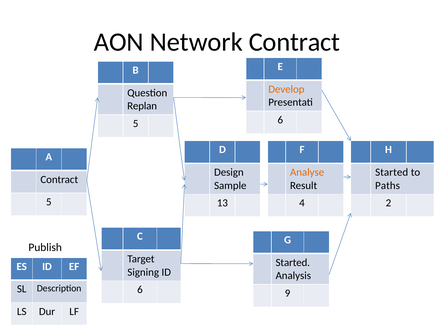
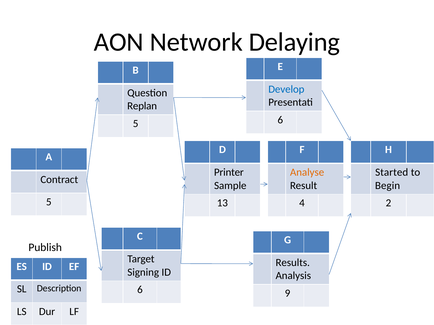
Network Contract: Contract -> Delaying
Develop colour: orange -> blue
Design: Design -> Printer
Paths: Paths -> Begin
Started at (293, 263): Started -> Results
